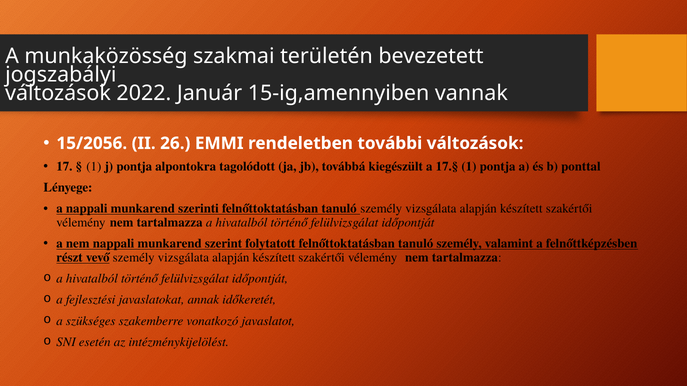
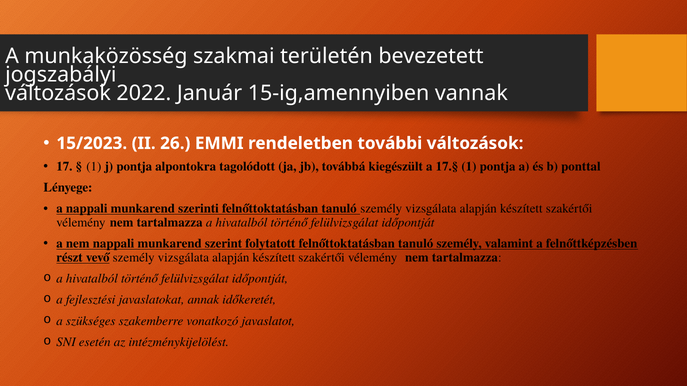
15/2056: 15/2056 -> 15/2023
